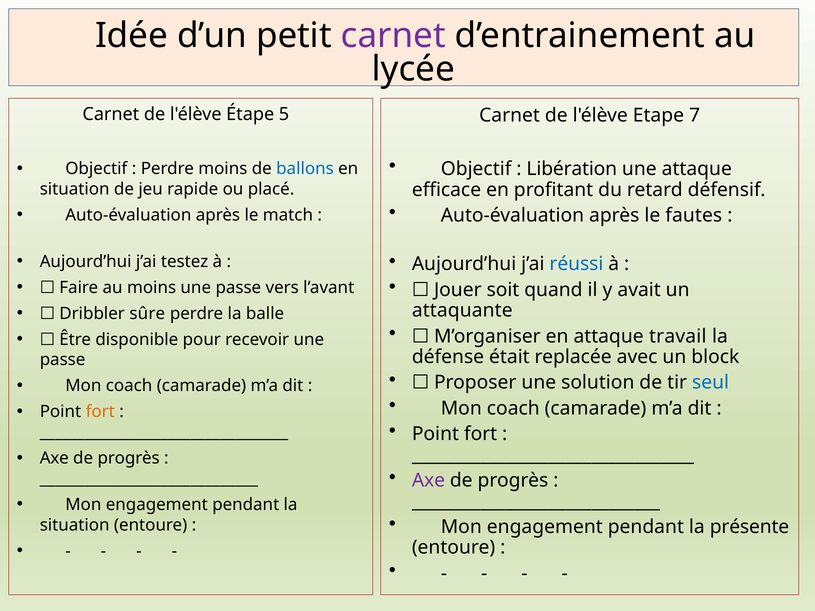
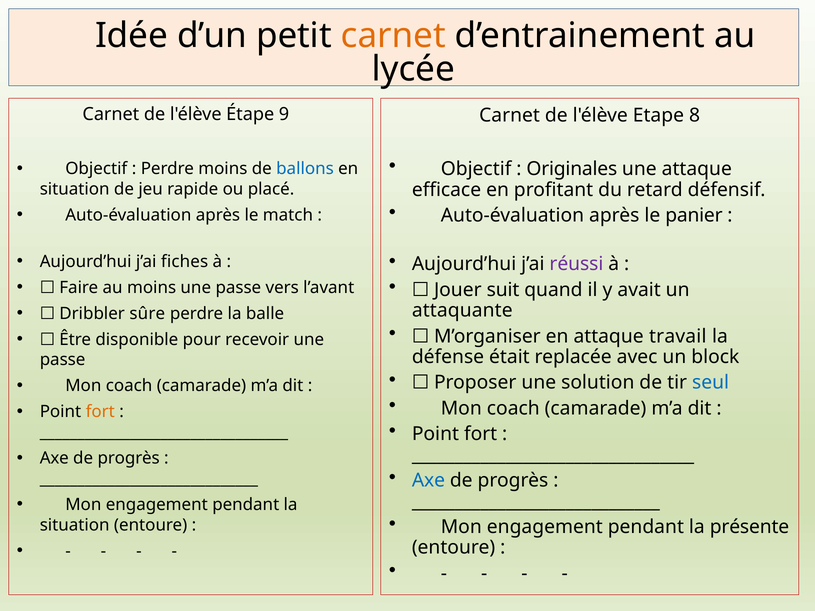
carnet at (393, 36) colour: purple -> orange
5: 5 -> 9
7: 7 -> 8
Libération: Libération -> Originales
fautes: fautes -> panier
réussi colour: blue -> purple
testez: testez -> fiches
soit: soit -> suit
Axe at (428, 481) colour: purple -> blue
